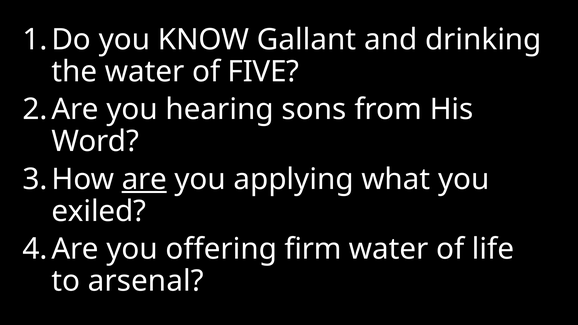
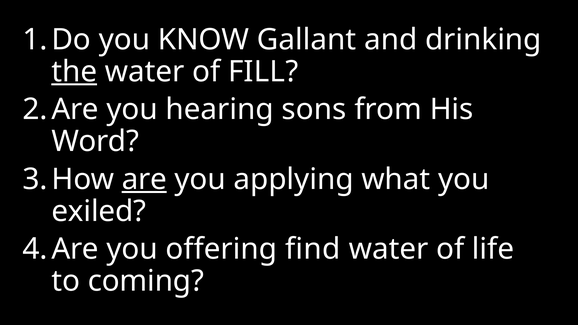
the underline: none -> present
FIVE: FIVE -> FILL
firm: firm -> find
arsenal: arsenal -> coming
